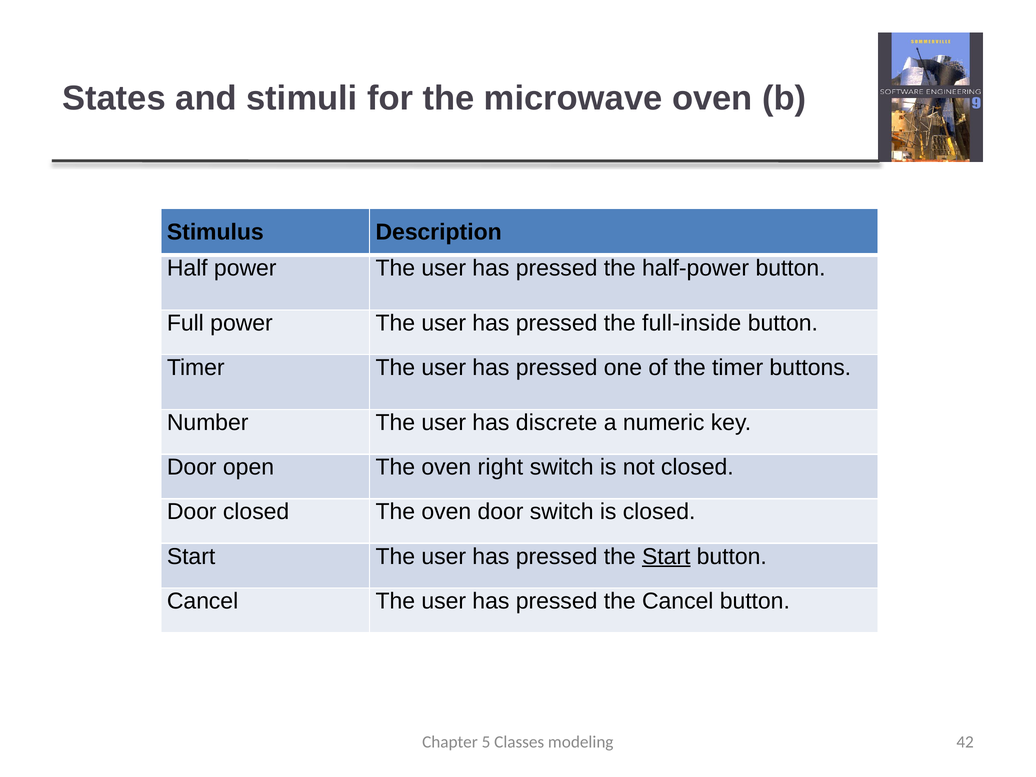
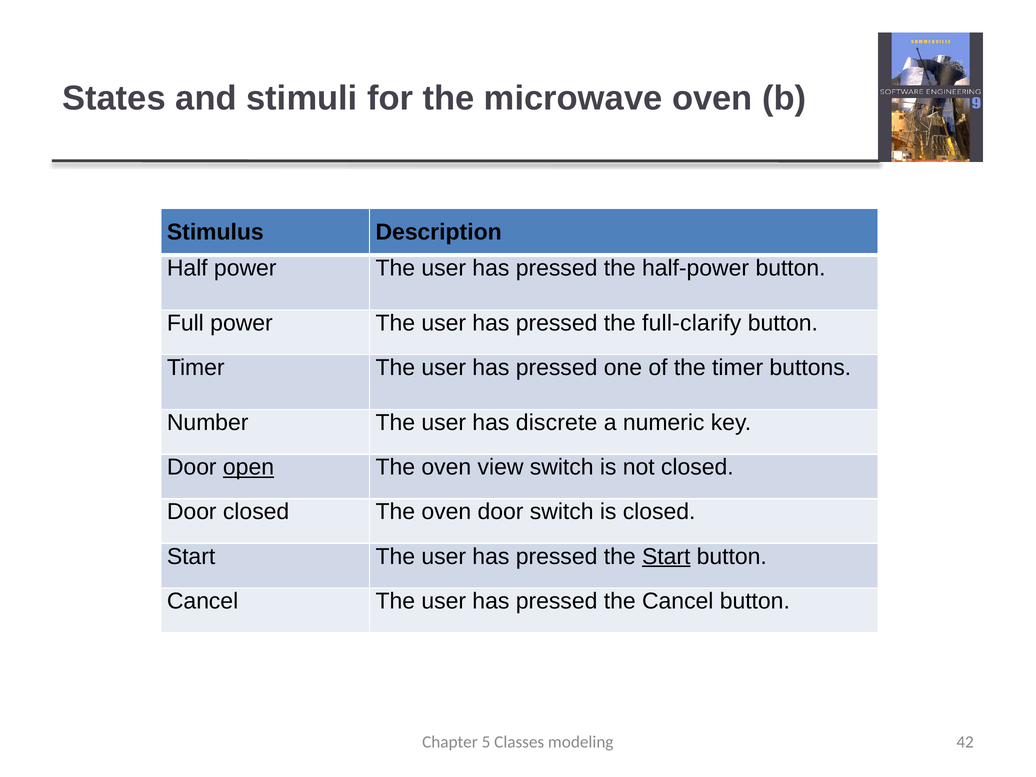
full-inside: full-inside -> full-clarify
open underline: none -> present
right: right -> view
